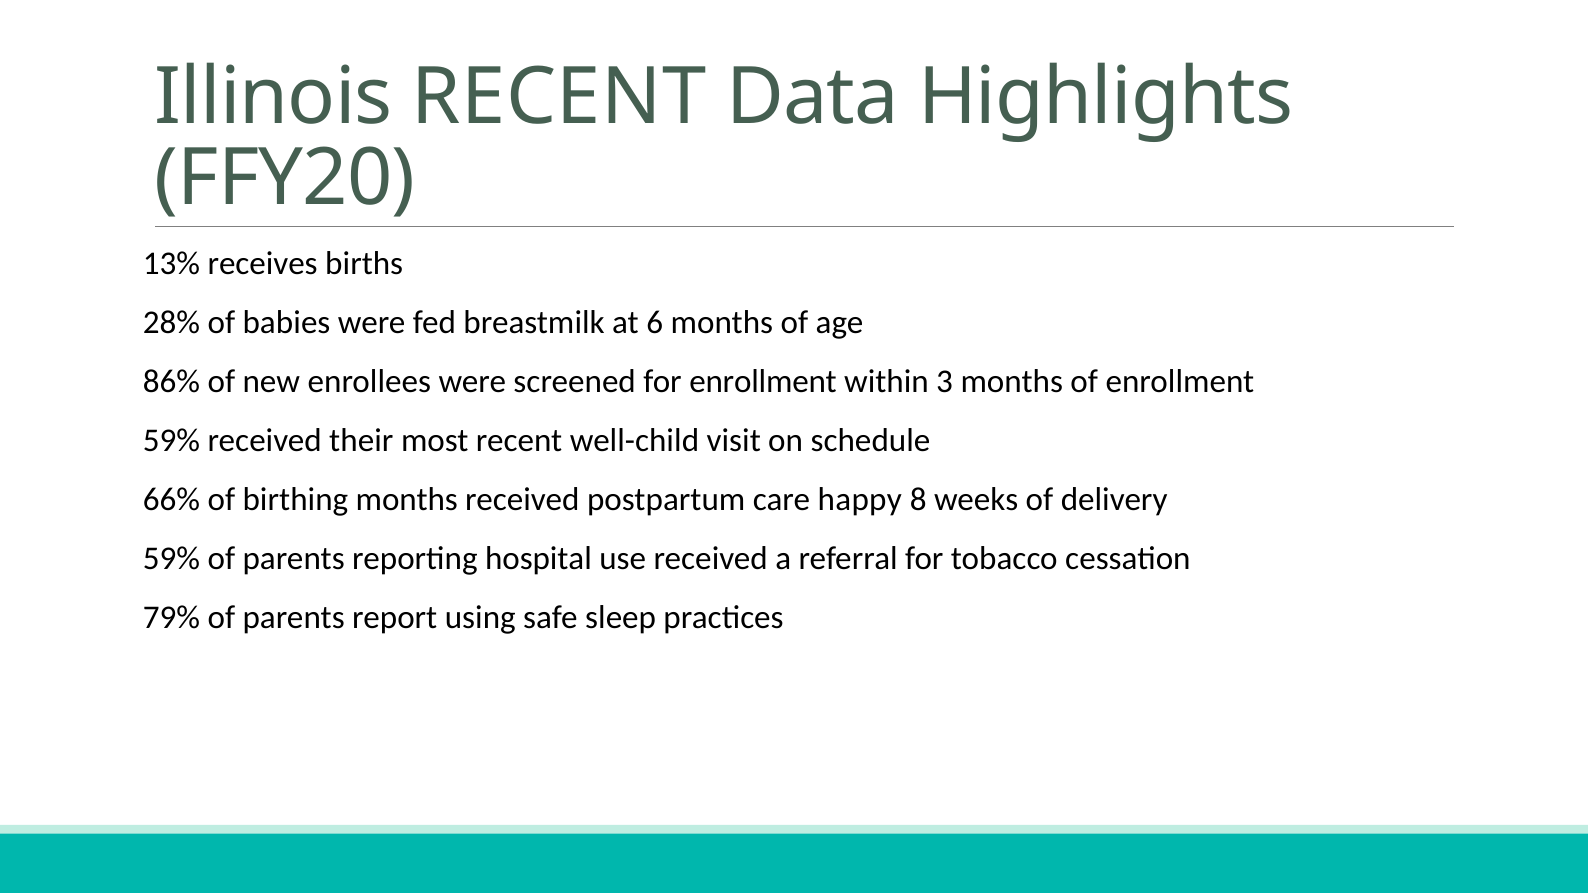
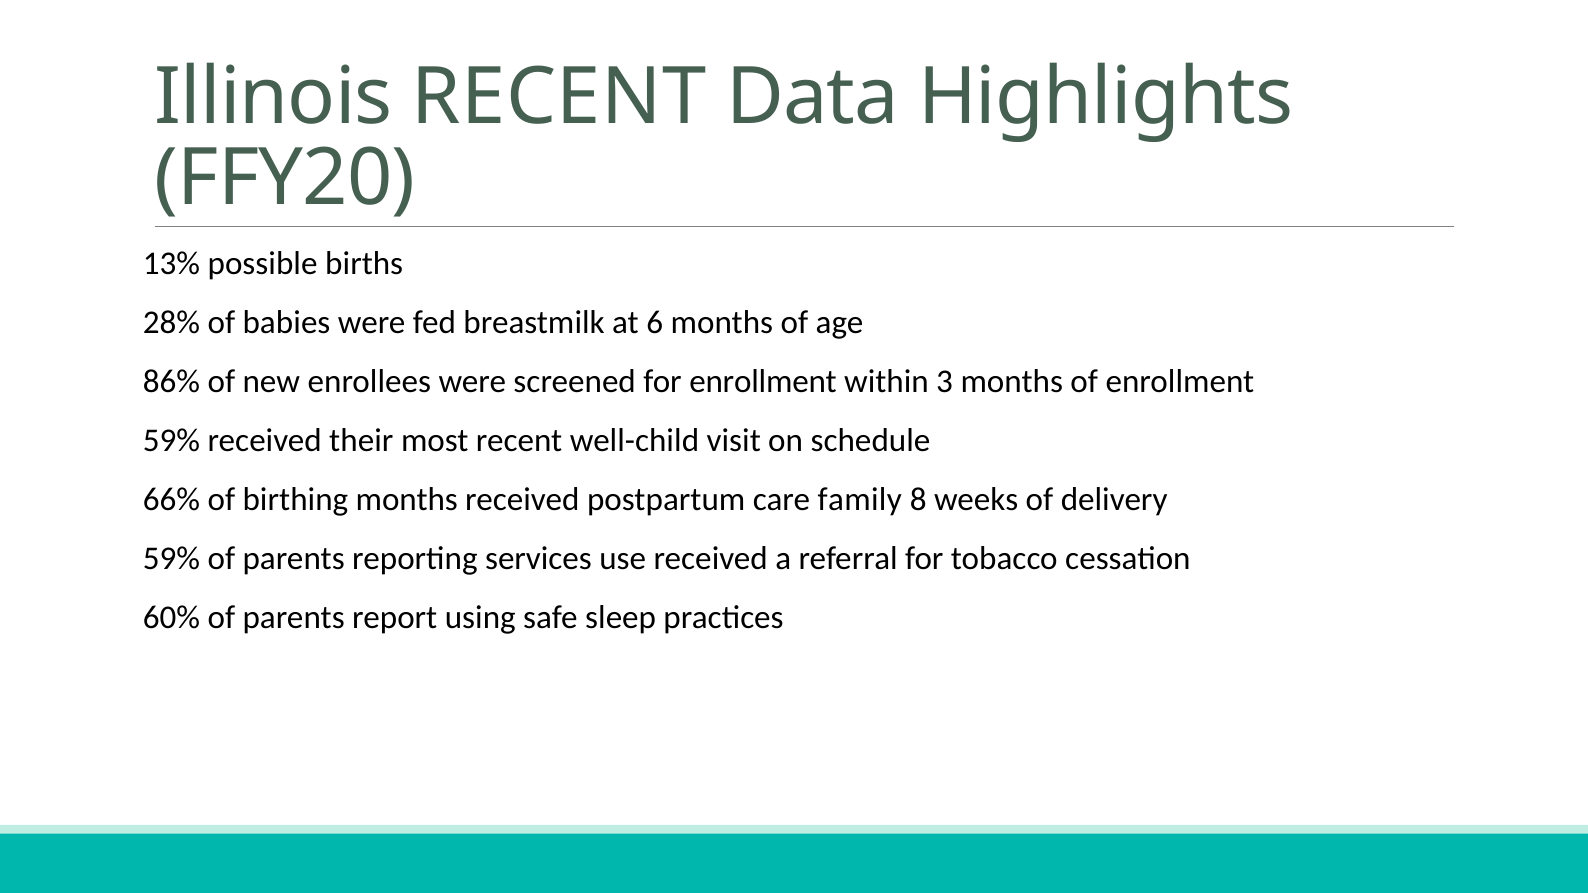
receives: receives -> possible
happy: happy -> family
hospital: hospital -> services
79%: 79% -> 60%
